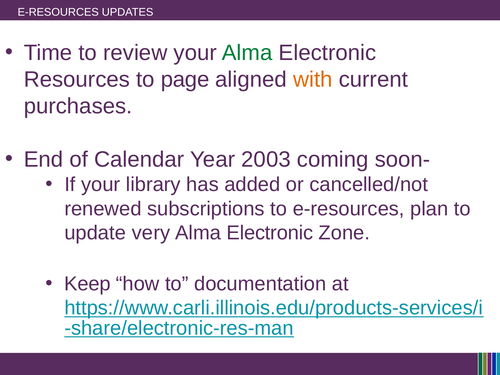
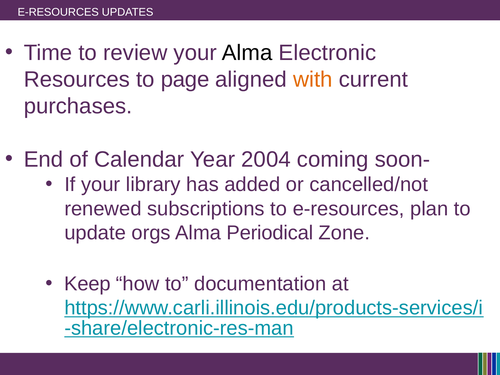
Alma at (247, 53) colour: green -> black
2003: 2003 -> 2004
very: very -> orgs
Electronic at (270, 233): Electronic -> Periodical
